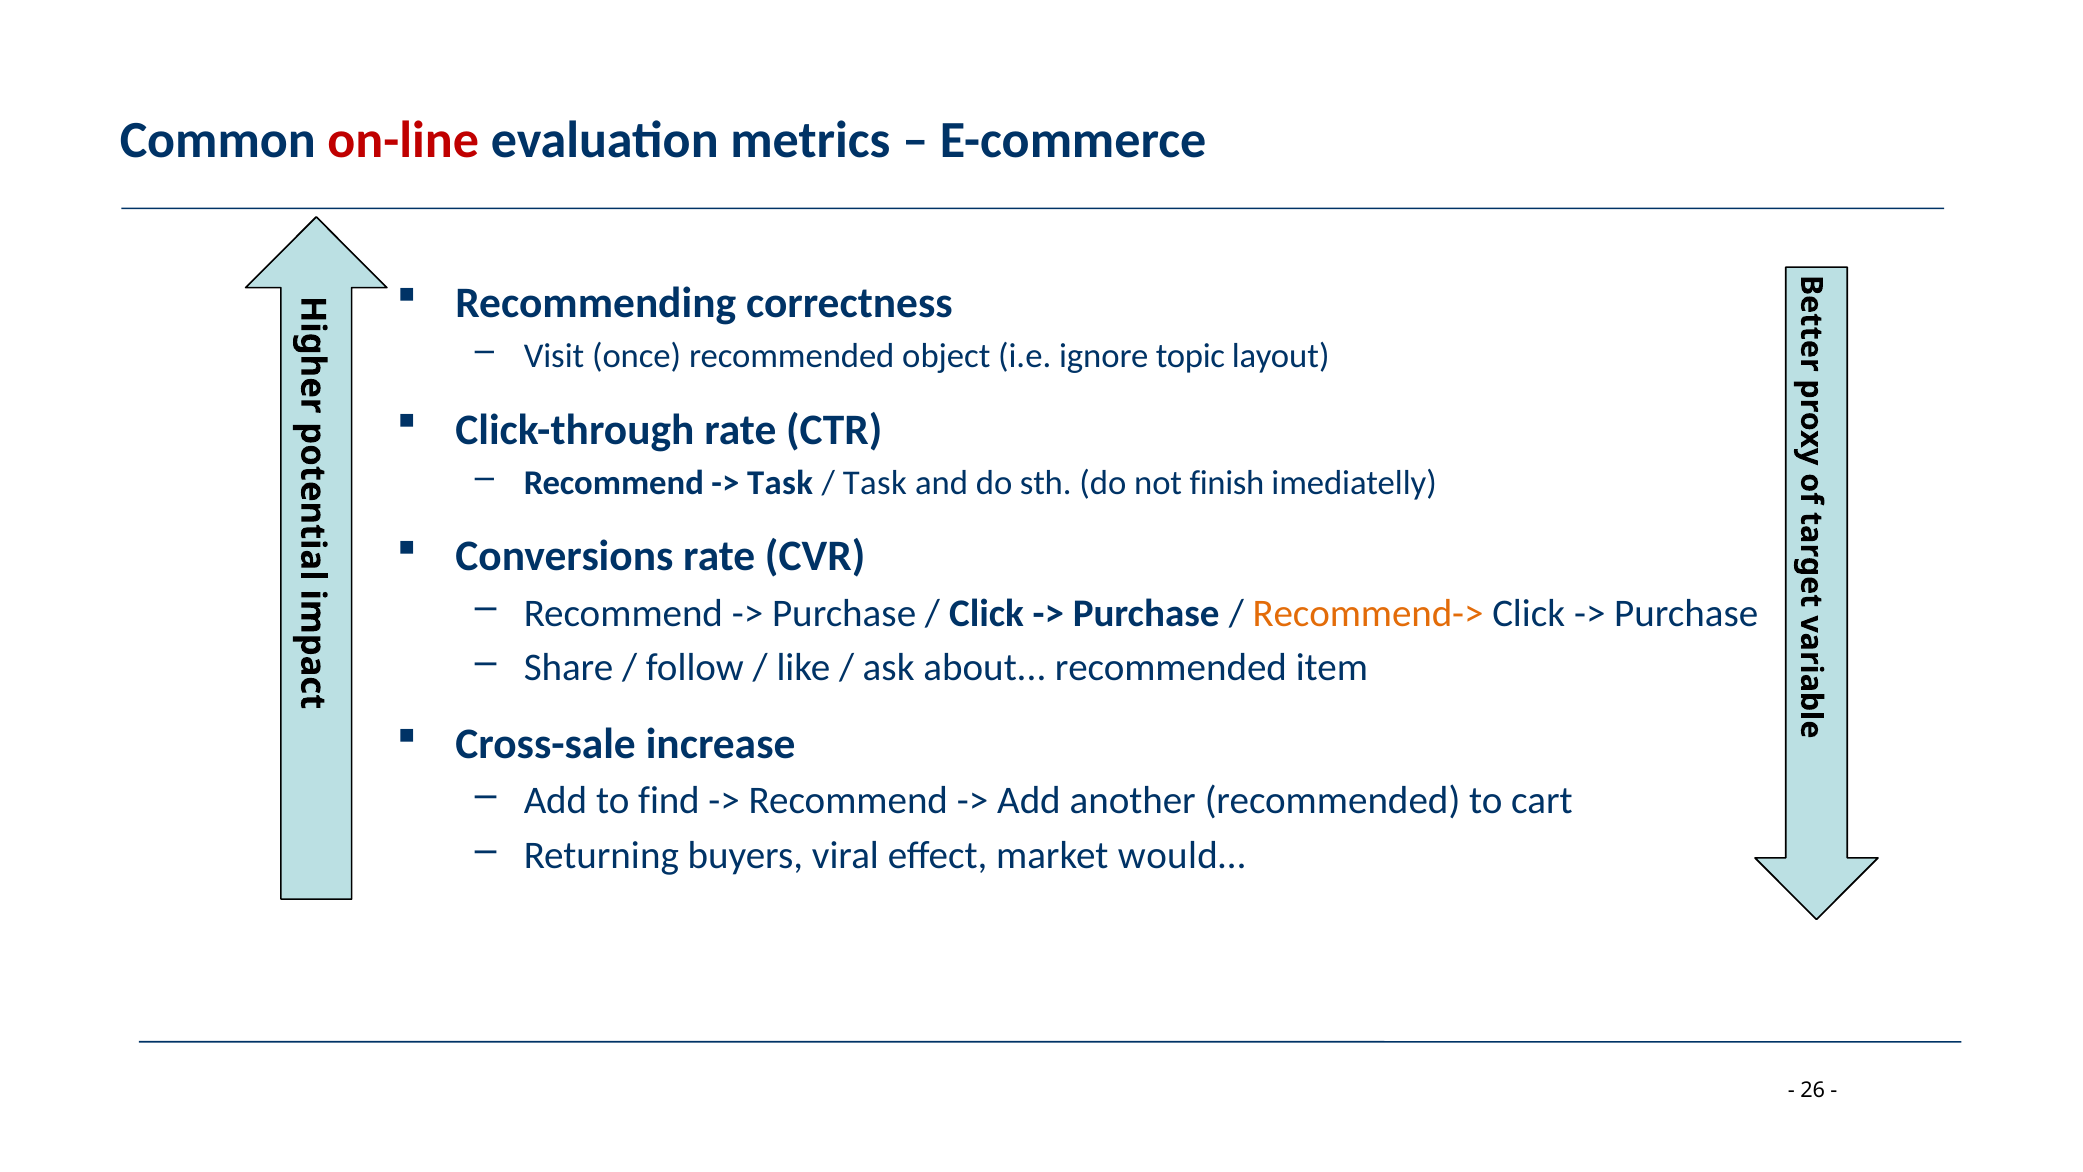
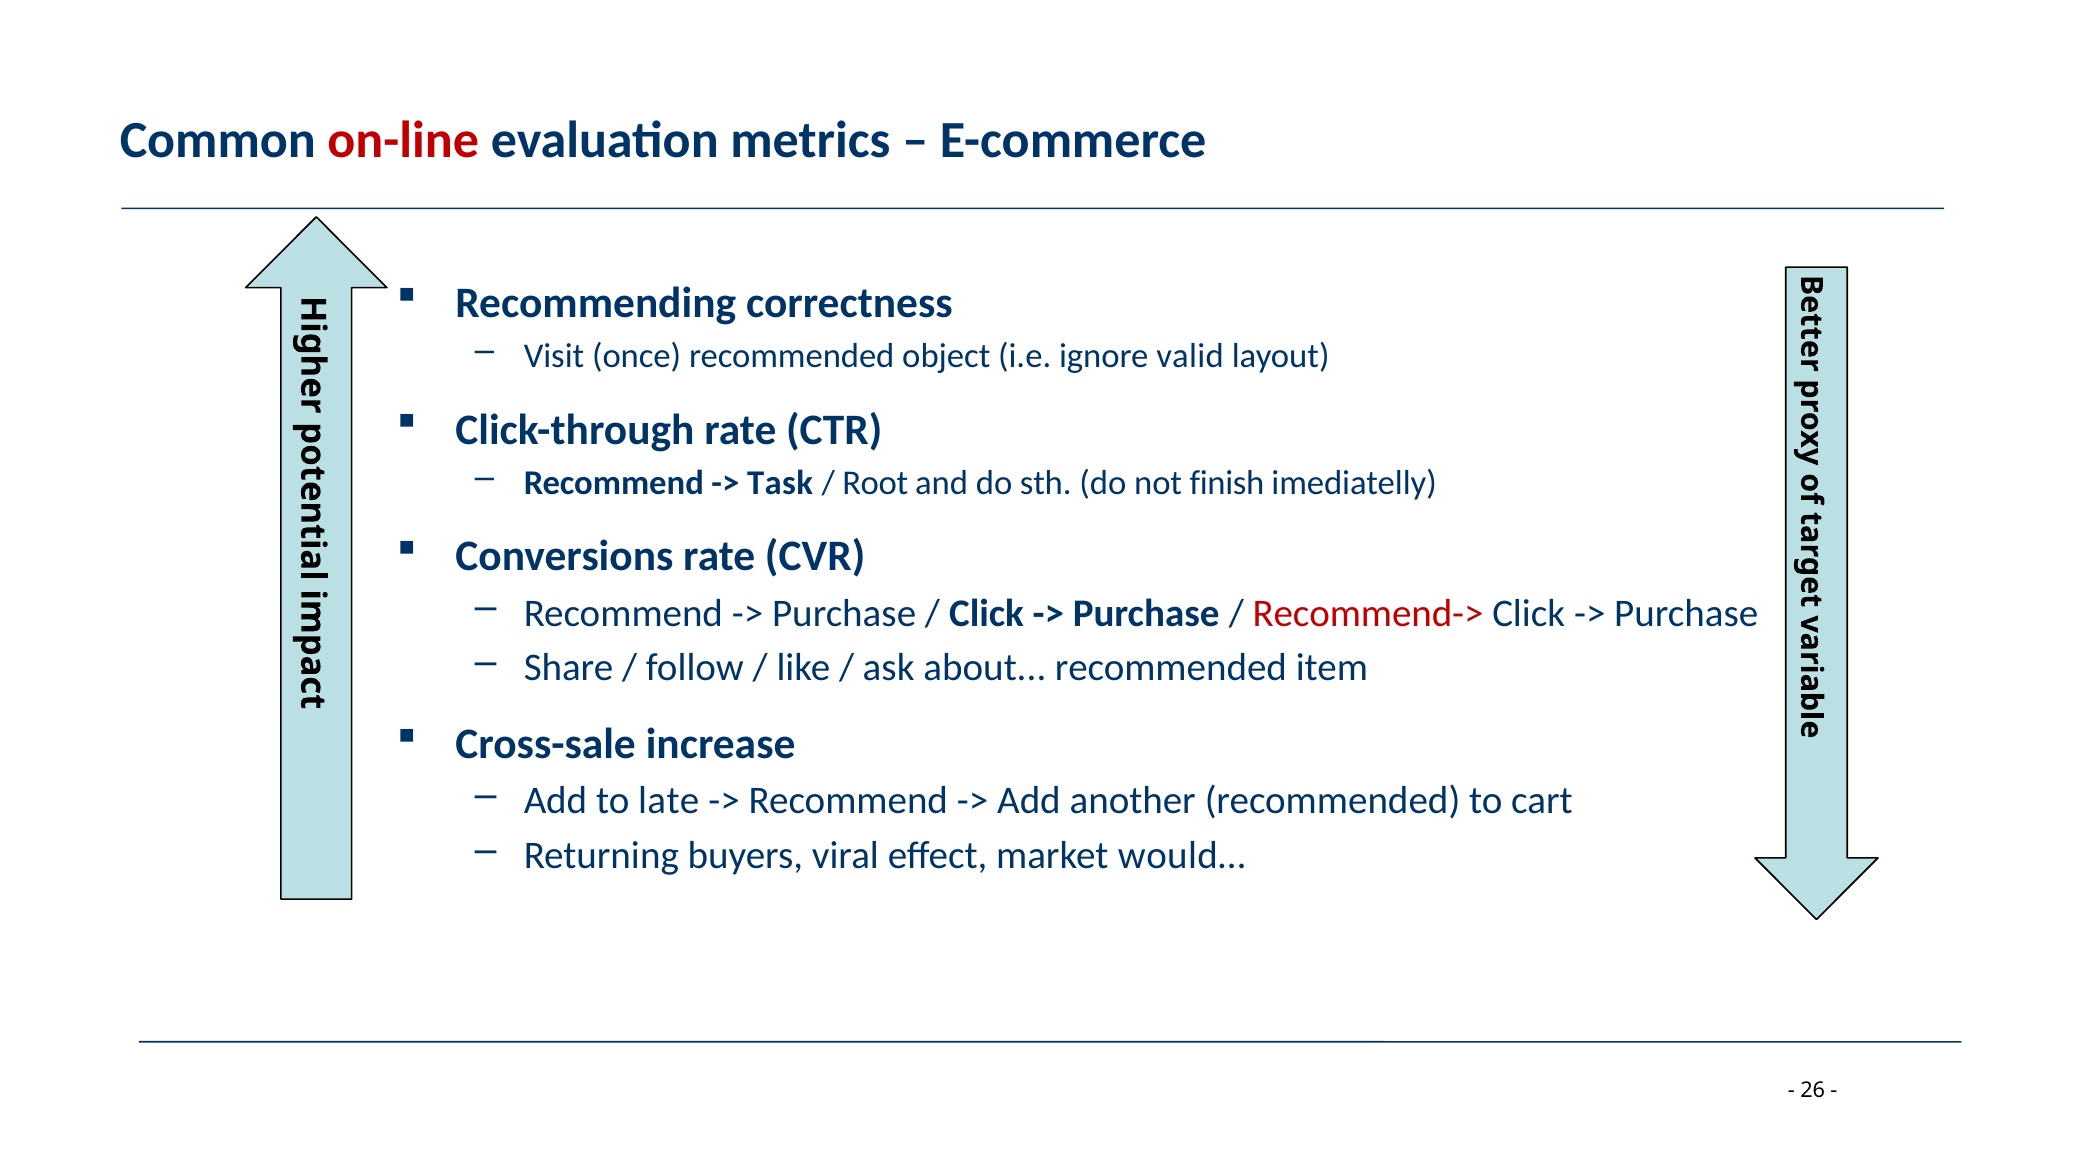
topic: topic -> valid
Task at (875, 483): Task -> Root
Recommend-> colour: orange -> red
find: find -> late
